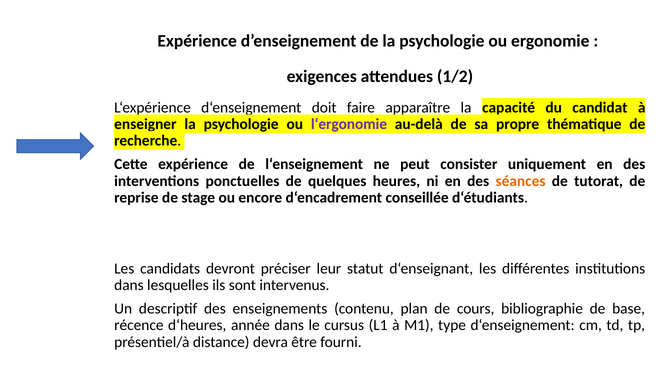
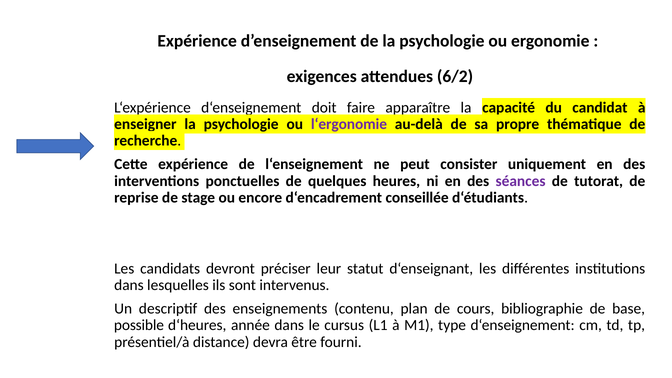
1/2: 1/2 -> 6/2
séances colour: orange -> purple
récence: récence -> possible
